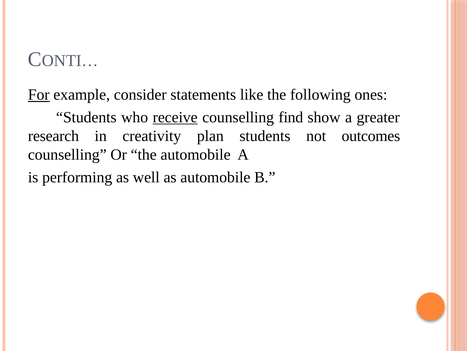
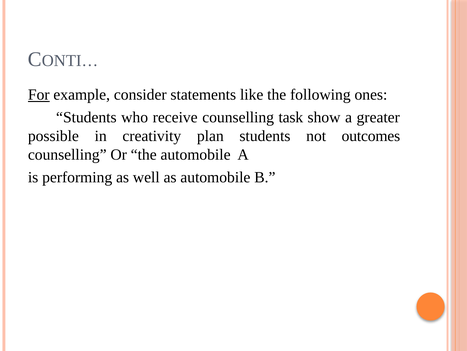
receive underline: present -> none
find: find -> task
research: research -> possible
